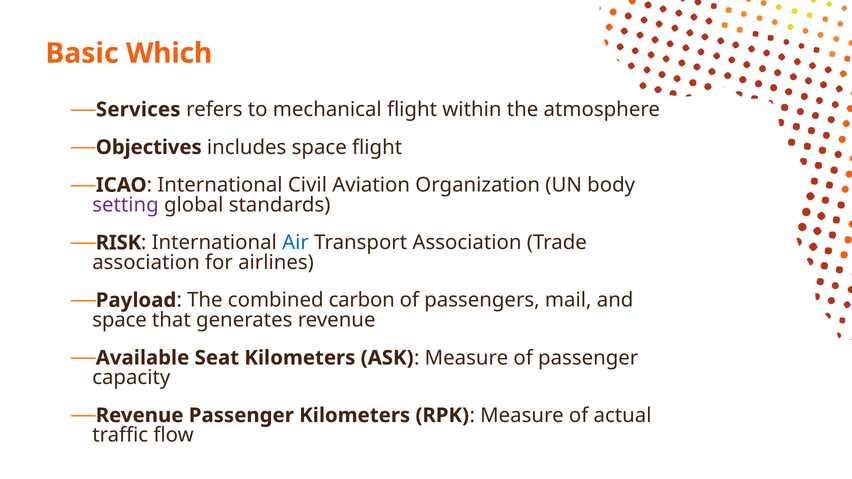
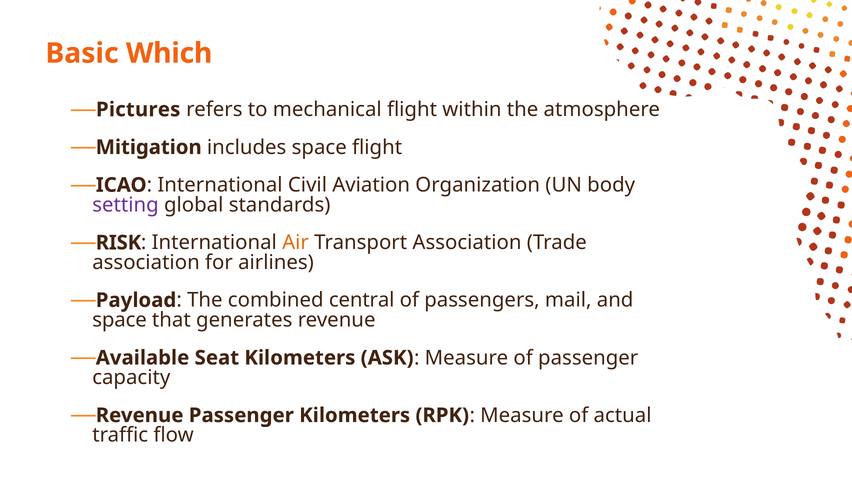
Services: Services -> Pictures
Objectives: Objectives -> Mitigation
Air colour: blue -> orange
carbon: carbon -> central
